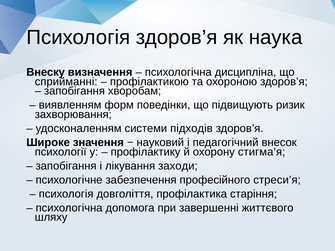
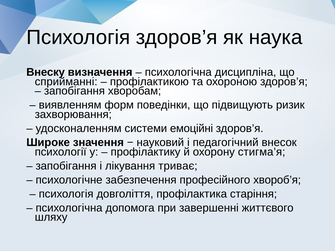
підходів: підходів -> емоційні
заходи: заходи -> триває
стреси’я: стреси’я -> хвороб’я
